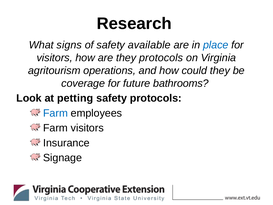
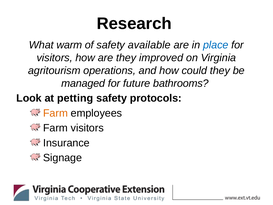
signs: signs -> warm
they protocols: protocols -> improved
coverage: coverage -> managed
Farm at (55, 113) colour: blue -> orange
